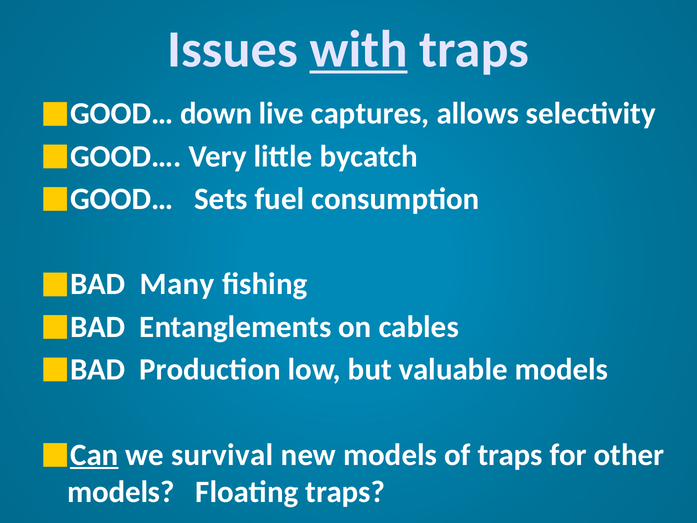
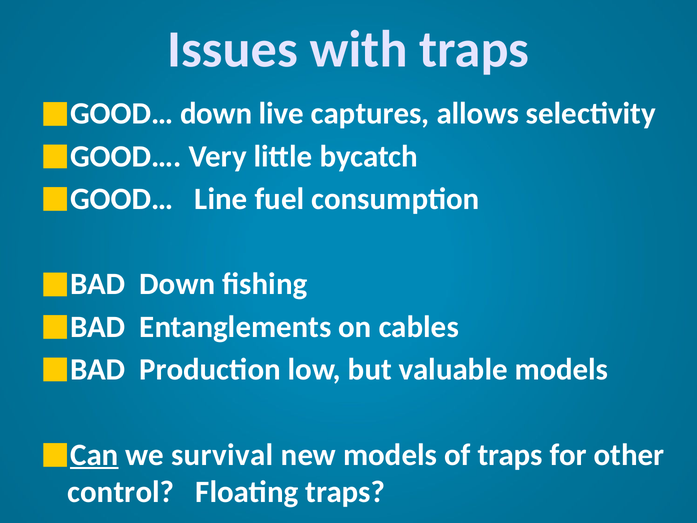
with underline: present -> none
Sets: Sets -> Line
BAD Many: Many -> Down
models at (121, 492): models -> control
